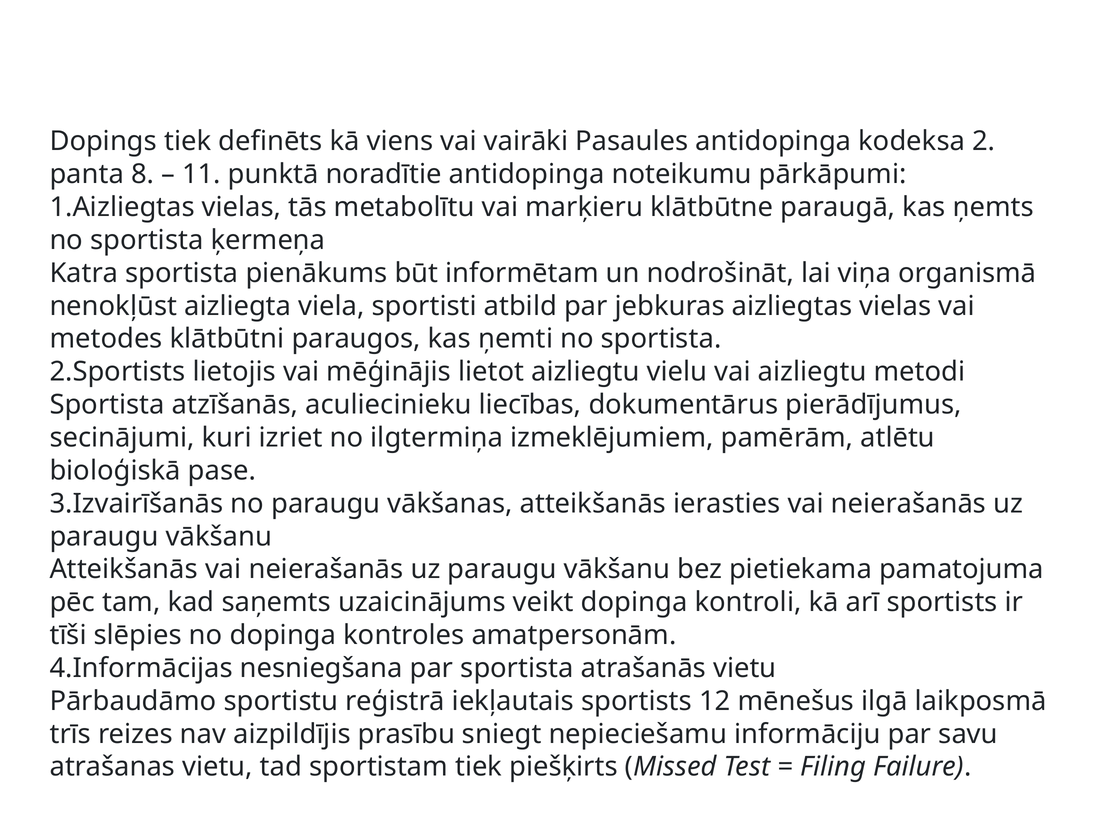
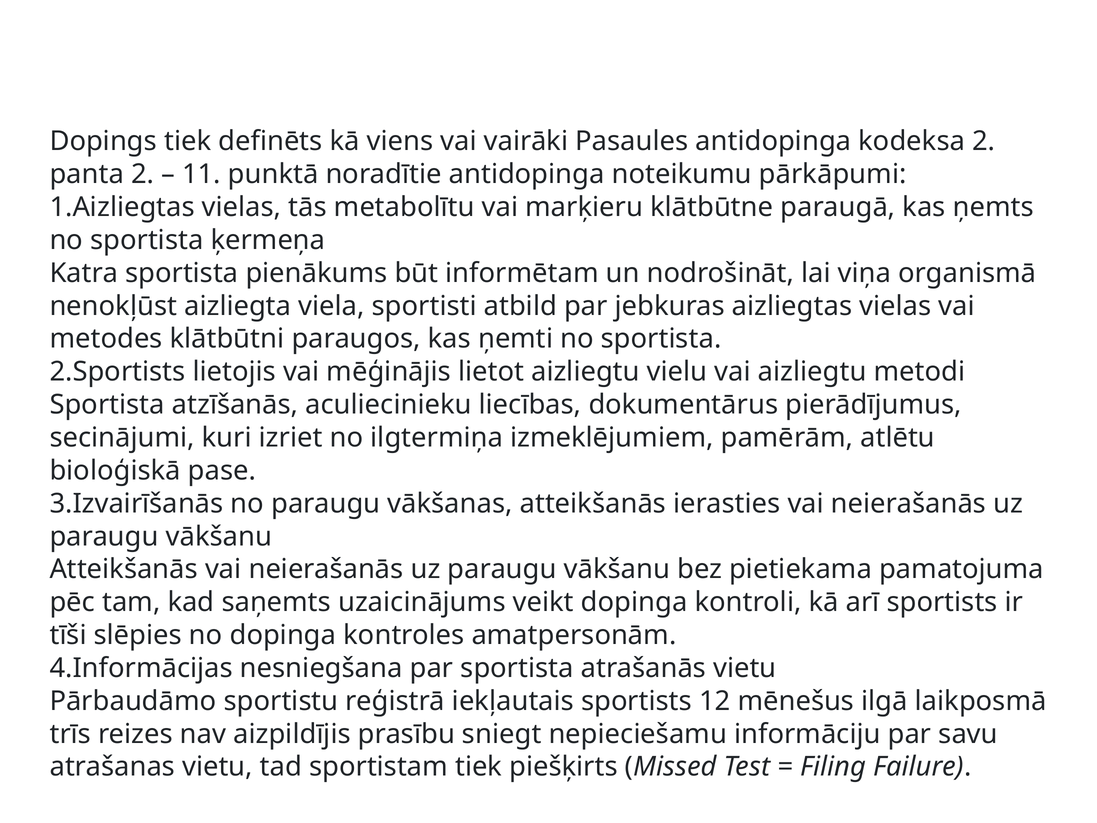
panta 8: 8 -> 2
